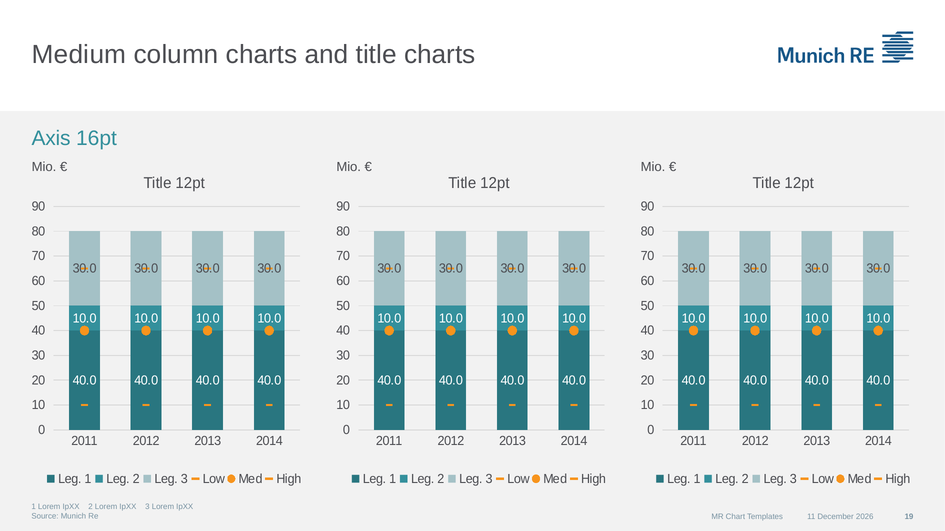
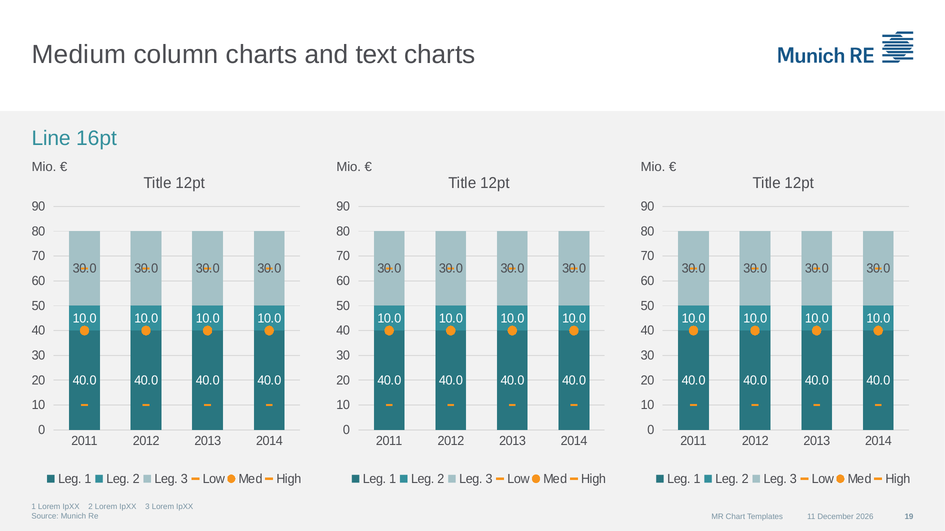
and title: title -> text
Axis: Axis -> Line
